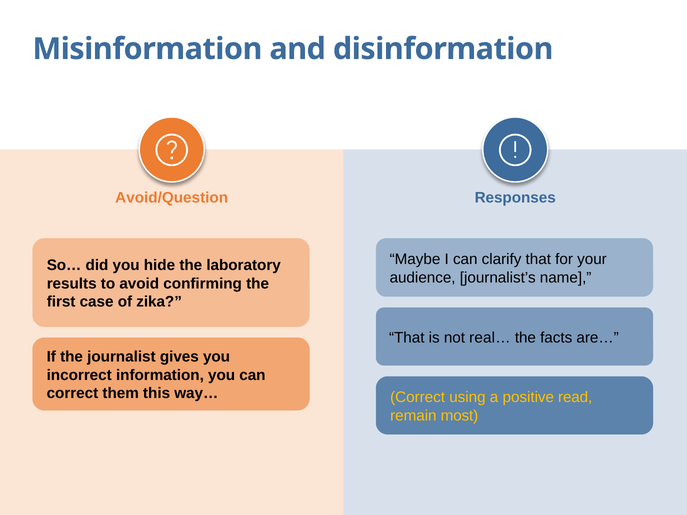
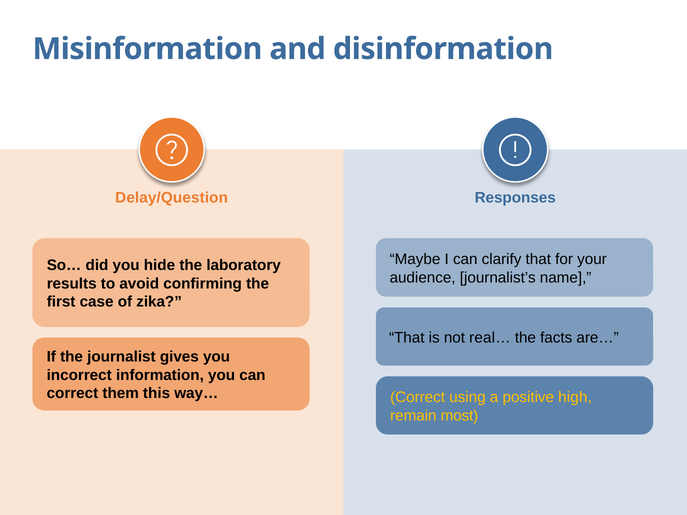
Avoid/Question: Avoid/Question -> Delay/Question
read: read -> high
